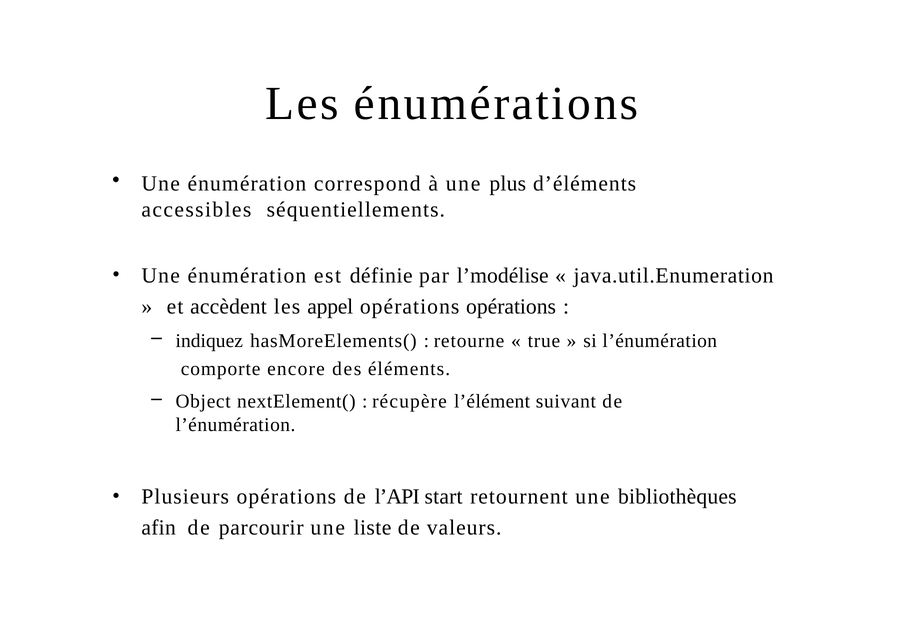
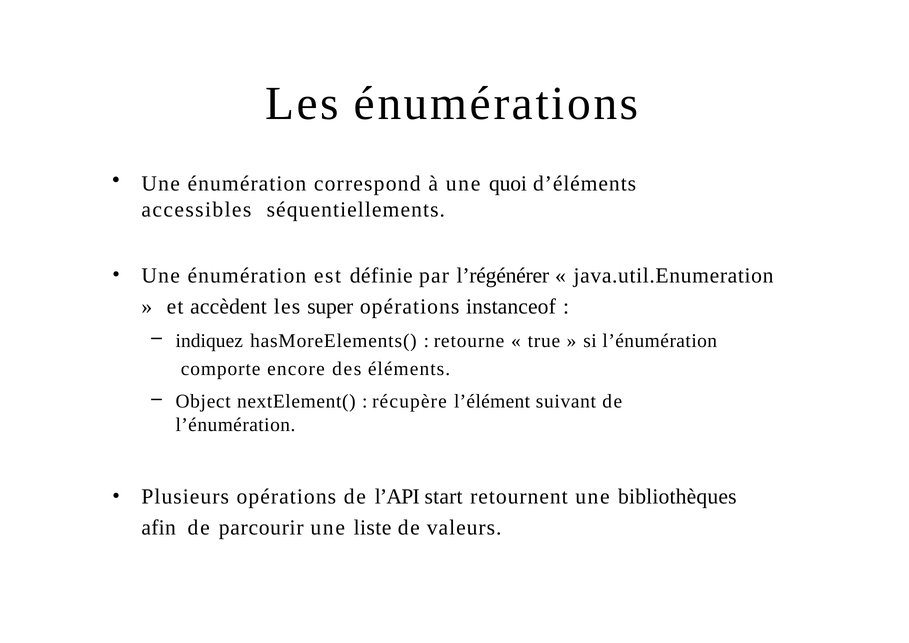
plus: plus -> quoi
l’modélise: l’modélise -> l’régénérer
appel: appel -> super
opérations opérations: opérations -> instanceof
